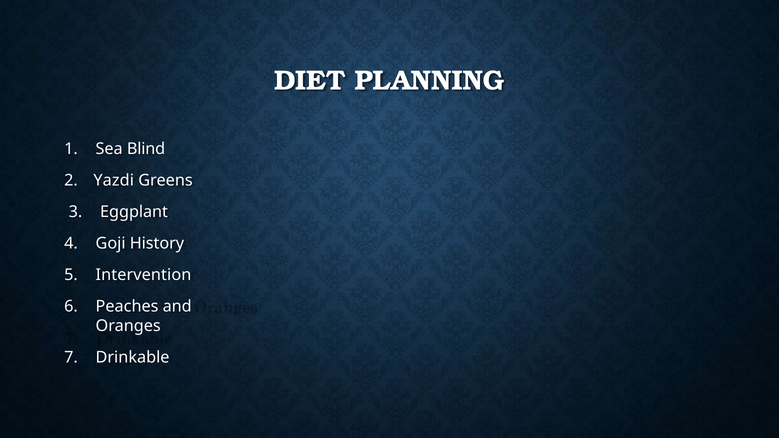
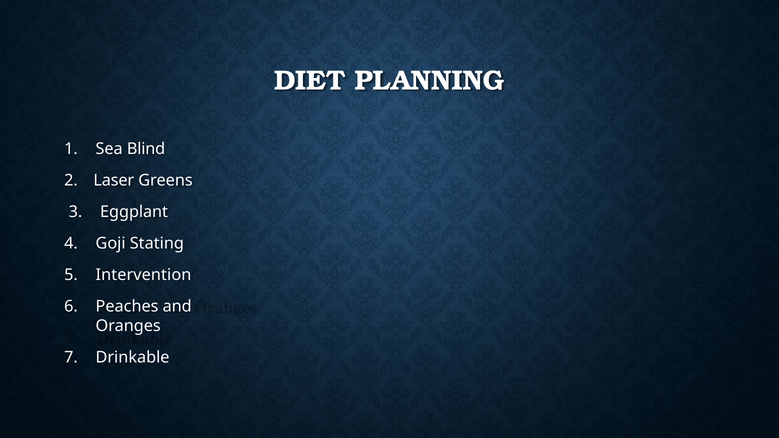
Yazdi: Yazdi -> Laser
History: History -> Stating
